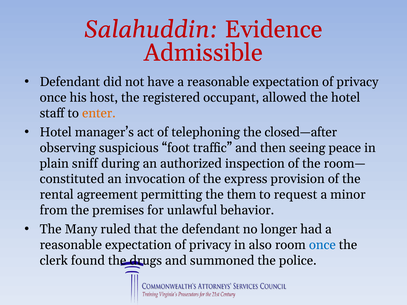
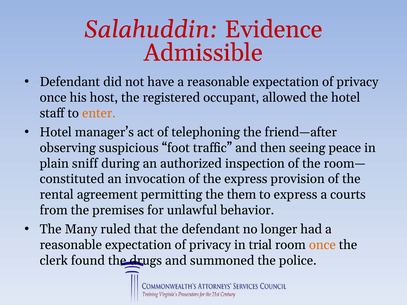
closed—after: closed—after -> friend—after
to request: request -> express
minor: minor -> courts
also: also -> trial
once at (322, 245) colour: blue -> orange
